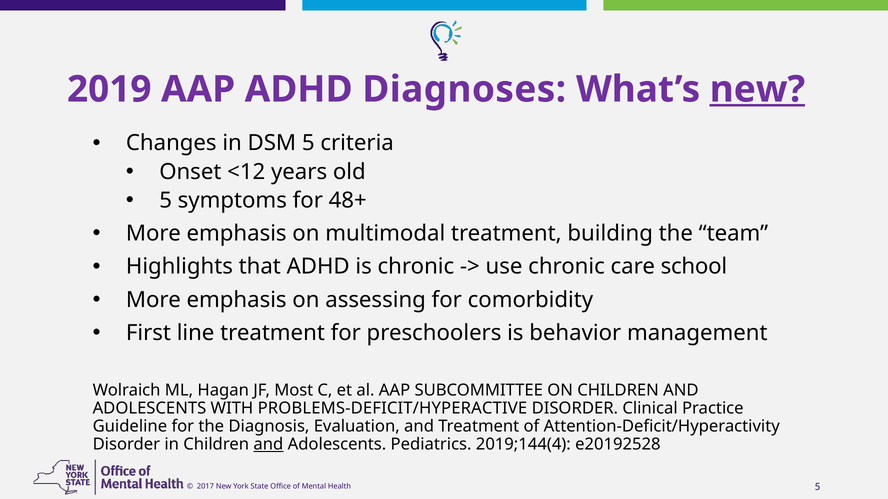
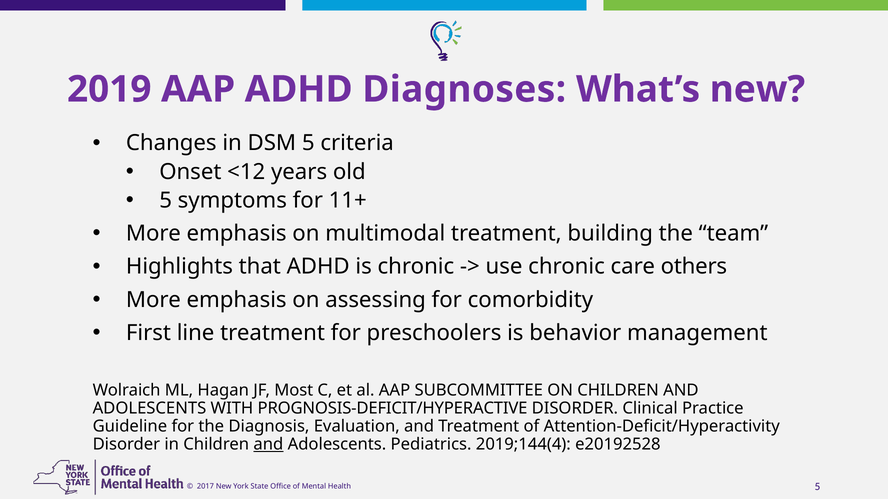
new at (757, 89) underline: present -> none
48+: 48+ -> 11+
school: school -> others
PROBLEMS-DEFICIT/HYPERACTIVE: PROBLEMS-DEFICIT/HYPERACTIVE -> PROGNOSIS-DEFICIT/HYPERACTIVE
